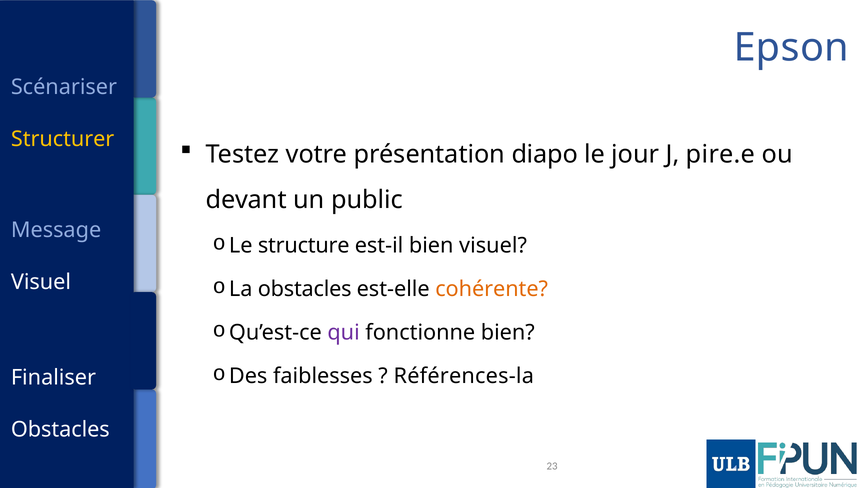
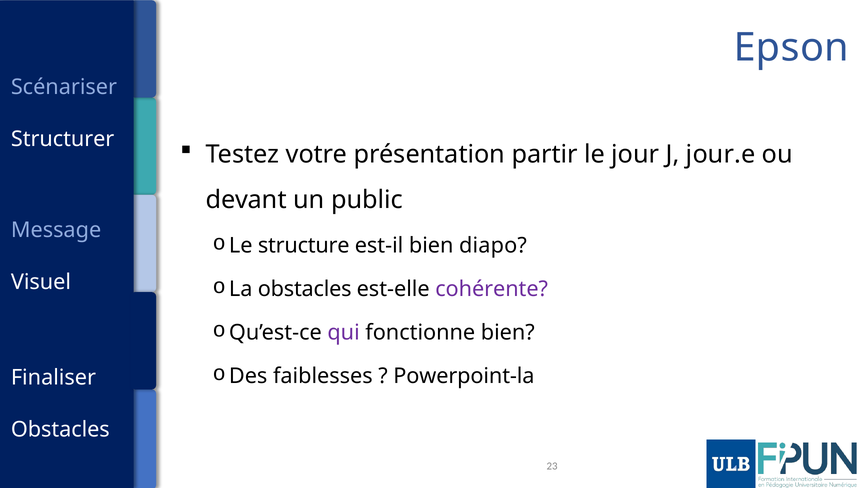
Structurer colour: yellow -> white
diapo: diapo -> partir
pire.e: pire.e -> jour.e
bien visuel: visuel -> diapo
cohérente colour: orange -> purple
Références-la: Références-la -> Powerpoint-la
